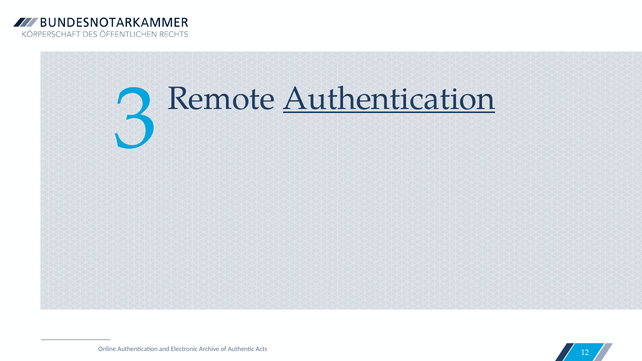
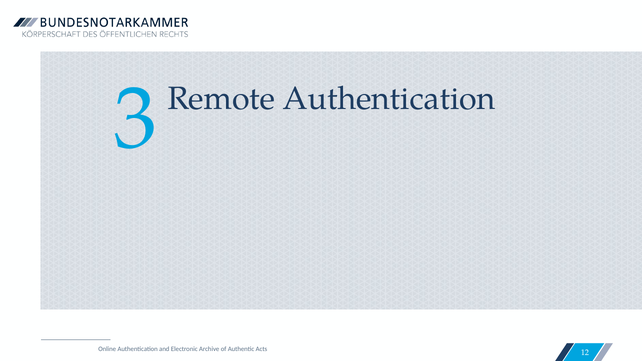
Authentication at (389, 99) underline: present -> none
